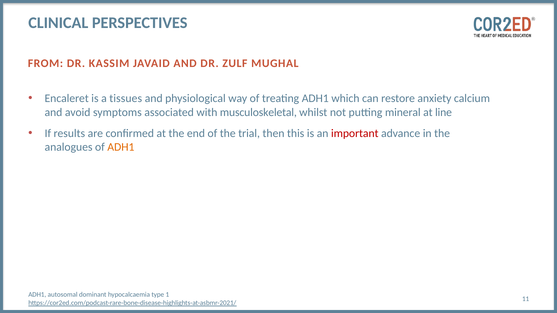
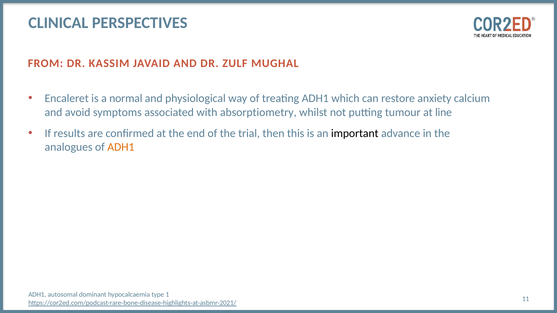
tissues: tissues -> normal
musculoskeletal: musculoskeletal -> absorptiometry
mineral: mineral -> tumour
important colour: red -> black
